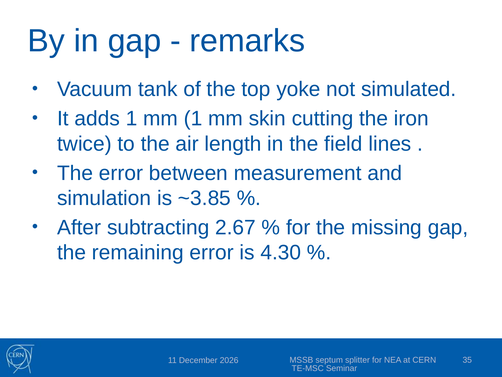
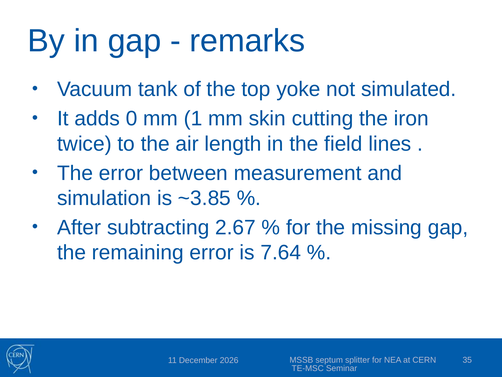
adds 1: 1 -> 0
4.30: 4.30 -> 7.64
